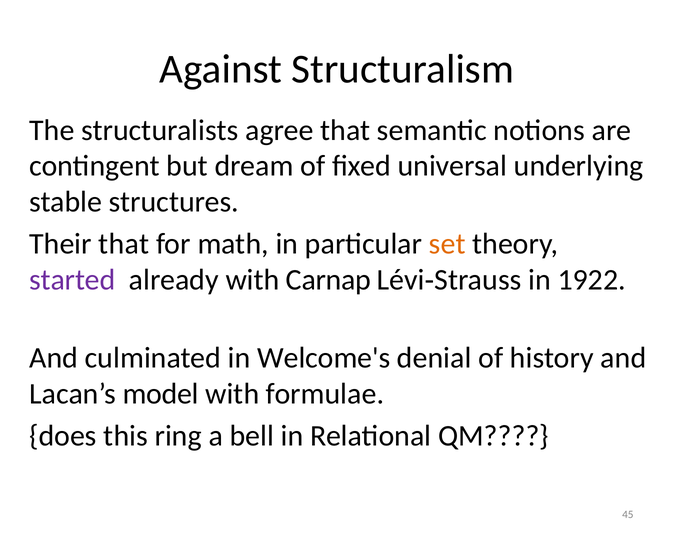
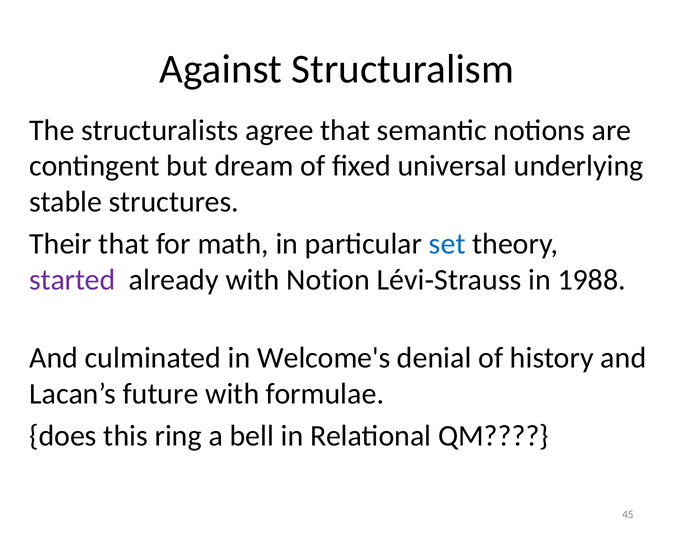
set colour: orange -> blue
Carnap: Carnap -> Notion
1922: 1922 -> 1988
model: model -> future
